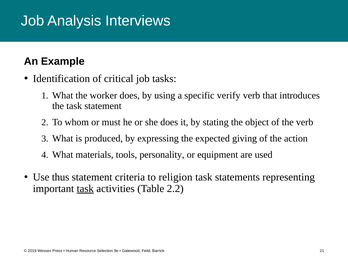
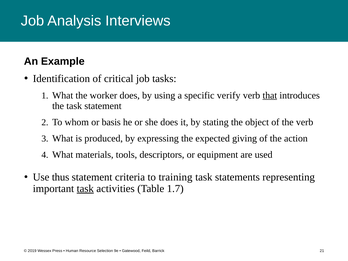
that underline: none -> present
must: must -> basis
personality: personality -> descriptors
religion: religion -> training
2.2: 2.2 -> 1.7
